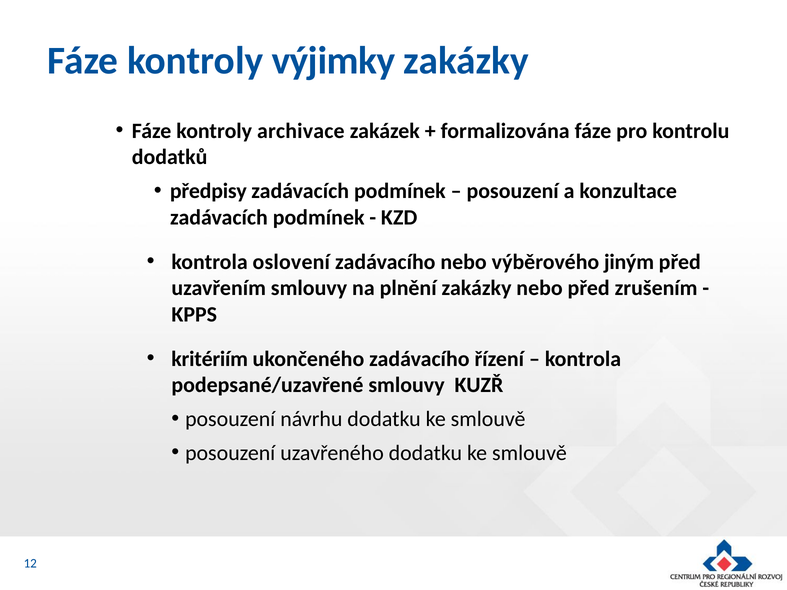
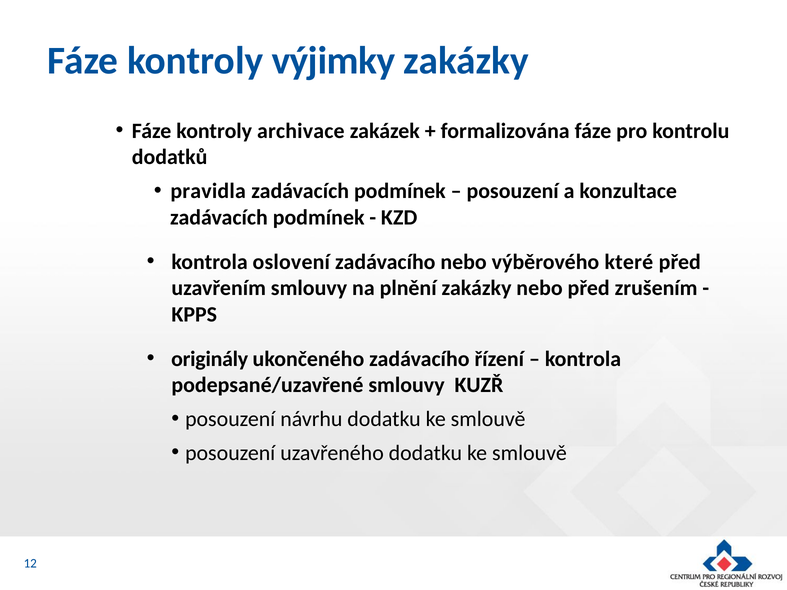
předpisy: předpisy -> pravidla
jiným: jiným -> které
kritériím: kritériím -> originály
